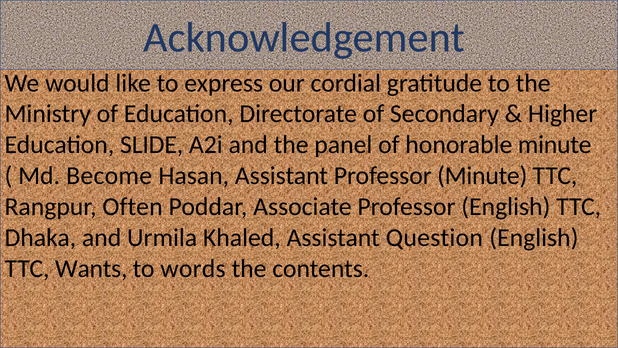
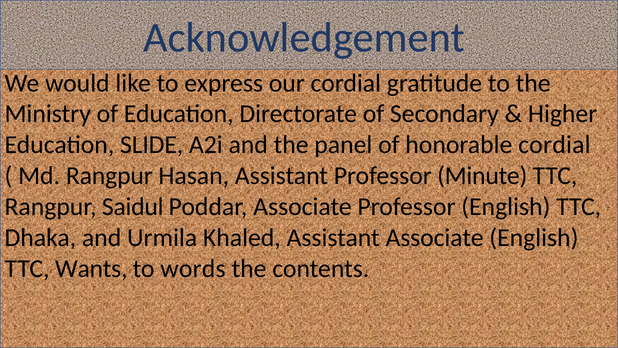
honorable minute: minute -> cordial
Md Become: Become -> Rangpur
Often: Often -> Saidul
Assistant Question: Question -> Associate
